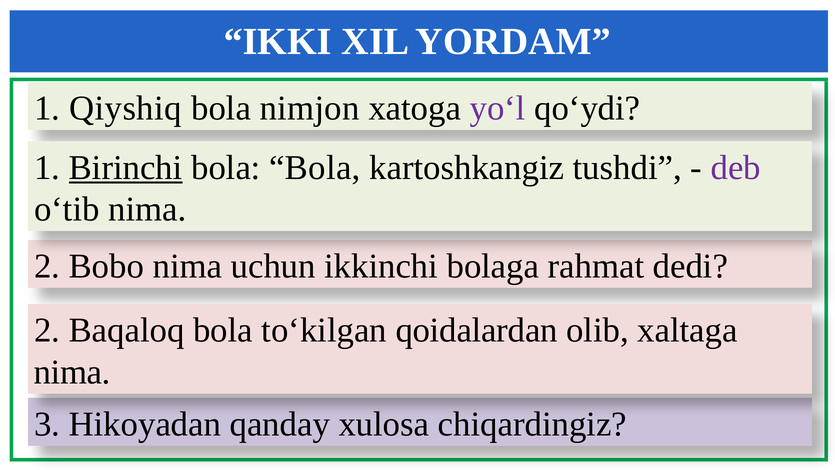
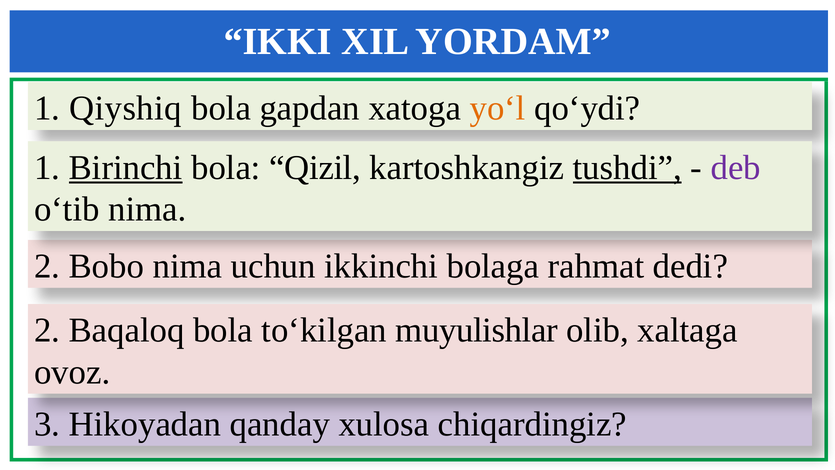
nimjon: nimjon -> gapdan
yo‘l colour: purple -> orange
bola Bola: Bola -> Qizil
tushdi underline: none -> present
qoidalardan: qoidalardan -> muyulishlar
nima at (72, 372): nima -> ovoz
